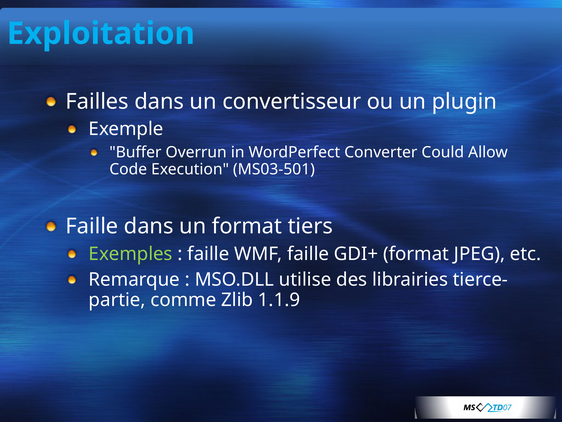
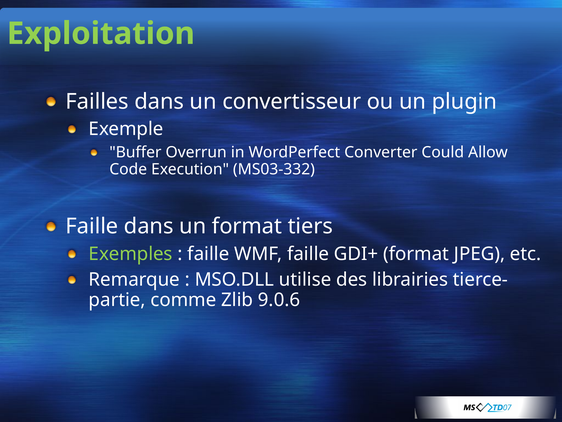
Exploitation colour: light blue -> light green
MS03-501: MS03-501 -> MS03-332
1.1.9: 1.1.9 -> 9.0.6
